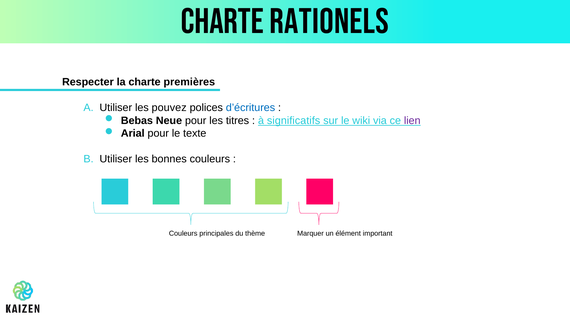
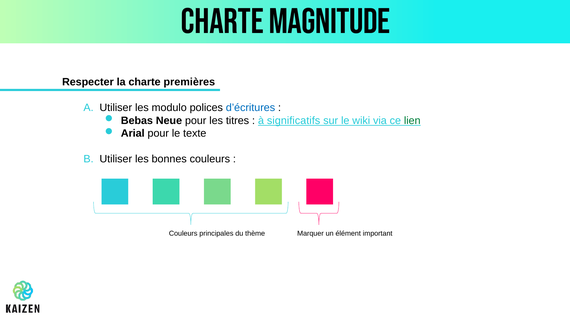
rationels: rationels -> magnitude
pouvez: pouvez -> modulo
lien colour: purple -> green
